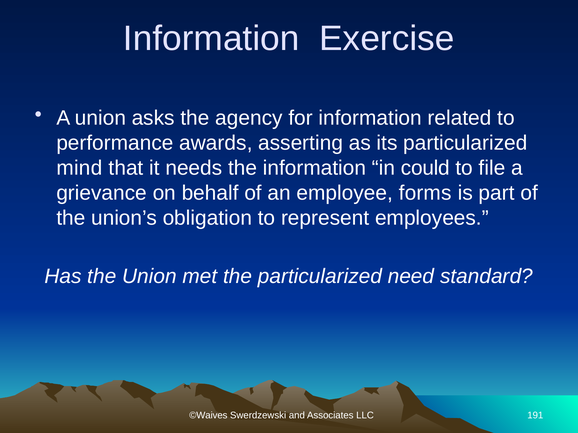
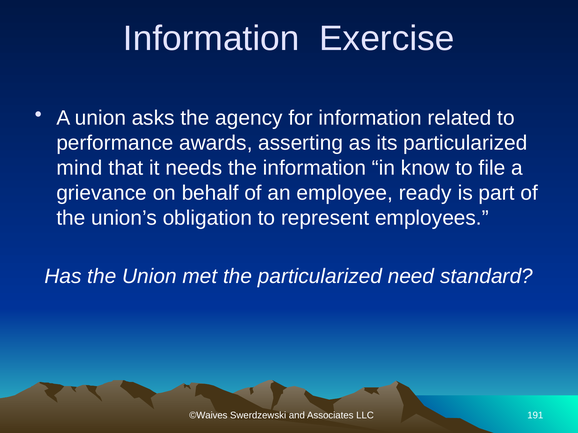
could: could -> know
forms: forms -> ready
